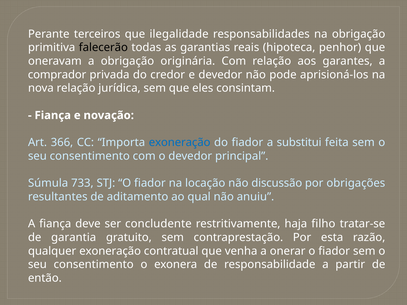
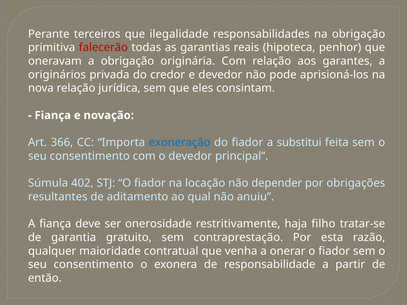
falecerão colour: black -> red
comprador: comprador -> originários
733: 733 -> 402
discussão: discussão -> depender
concludente: concludente -> onerosidade
qualquer exoneração: exoneração -> maioridade
